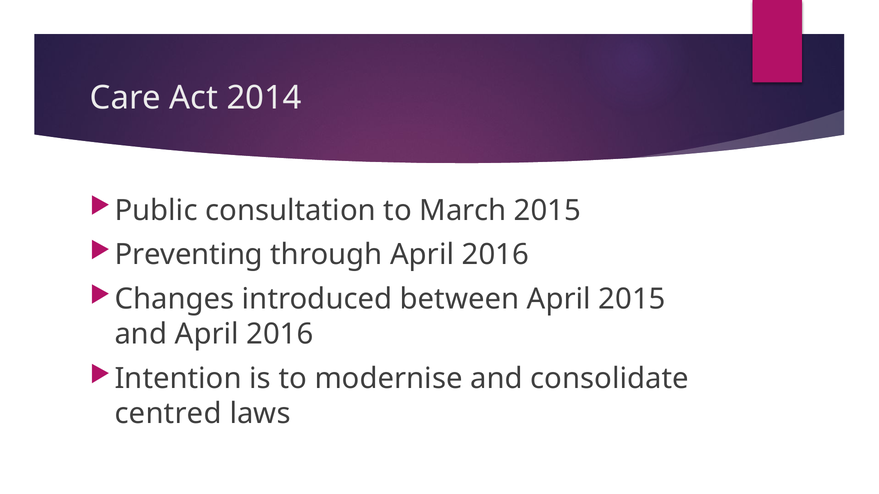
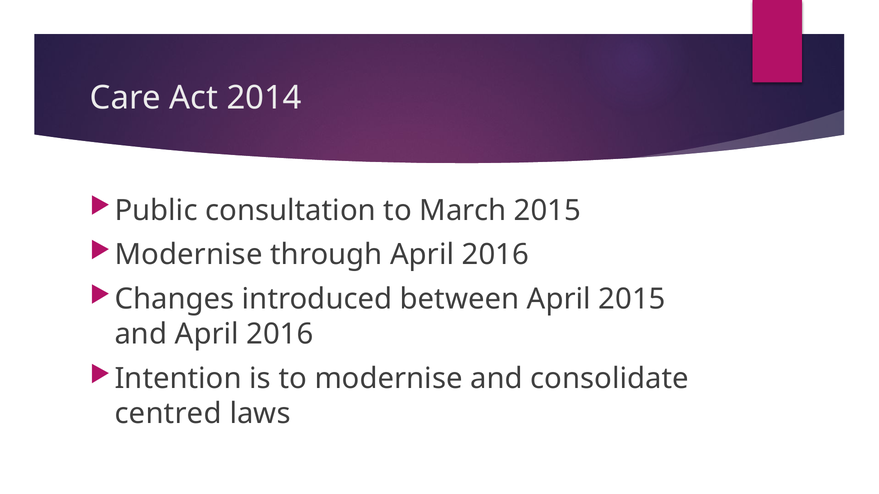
Preventing at (189, 255): Preventing -> Modernise
